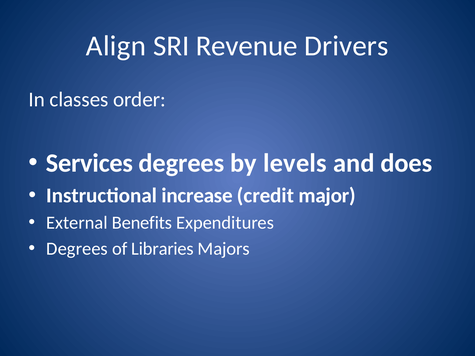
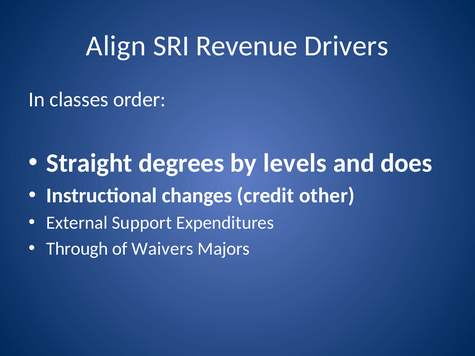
Services: Services -> Straight
increase: increase -> changes
major: major -> other
Benefits: Benefits -> Support
Degrees at (77, 249): Degrees -> Through
Libraries: Libraries -> Waivers
